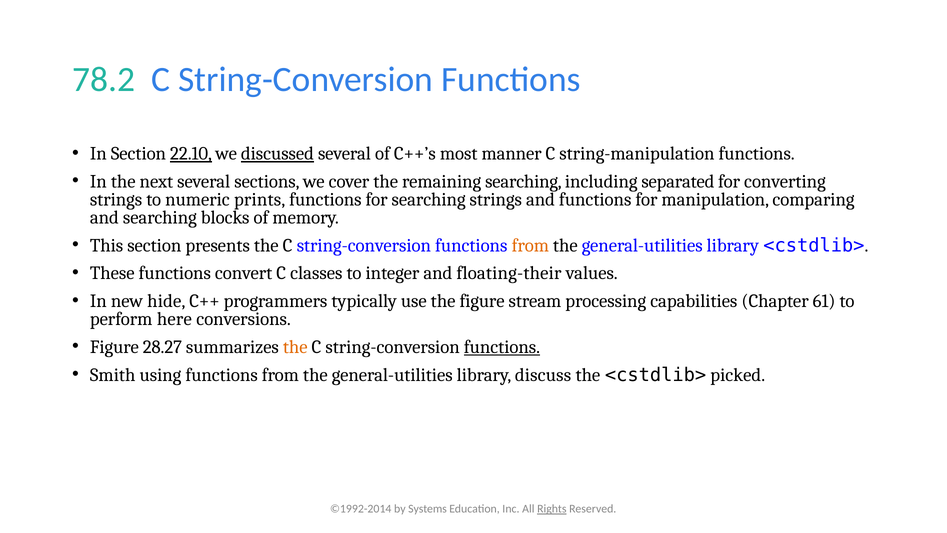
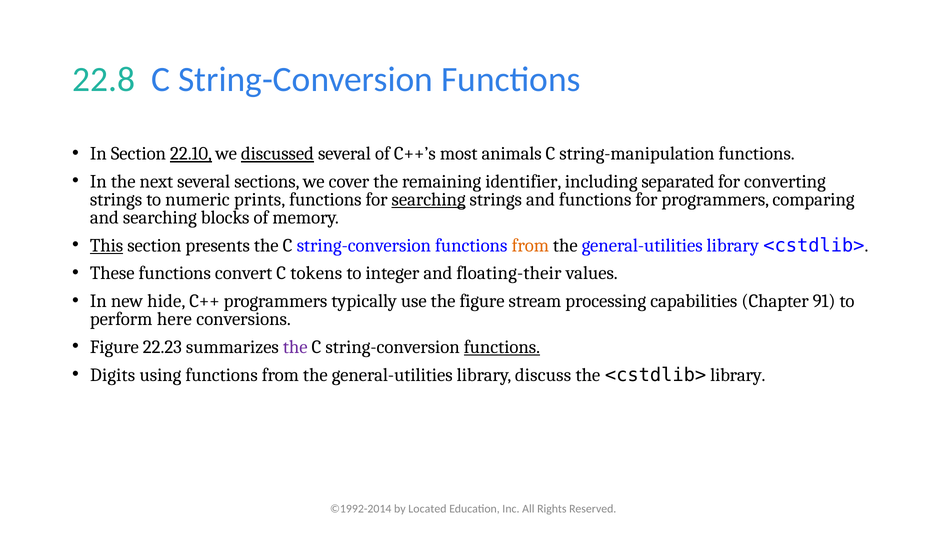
78.2: 78.2 -> 22.8
manner: manner -> animals
remaining searching: searching -> identifier
searching at (429, 199) underline: none -> present
for manipulation: manipulation -> programmers
This underline: none -> present
classes: classes -> tokens
61: 61 -> 91
28.27: 28.27 -> 22.23
the at (295, 347) colour: orange -> purple
Smith: Smith -> Digits
<cstdlib> picked: picked -> library
Systems: Systems -> Located
Rights underline: present -> none
